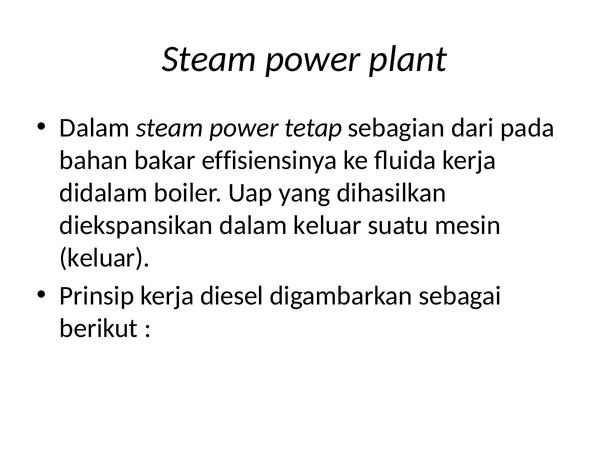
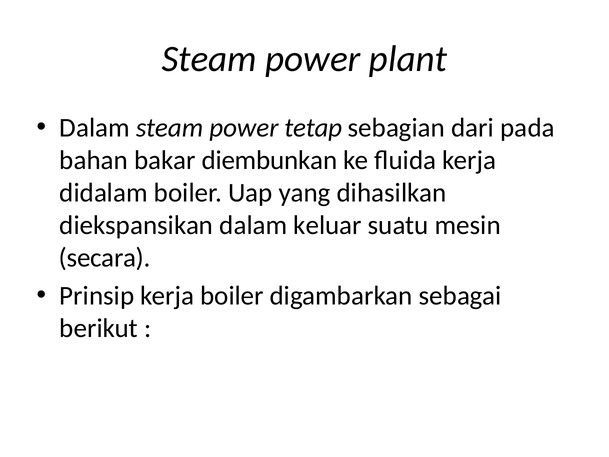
effisiensinya: effisiensinya -> diembunkan
keluar at (105, 258): keluar -> secara
kerja diesel: diesel -> boiler
